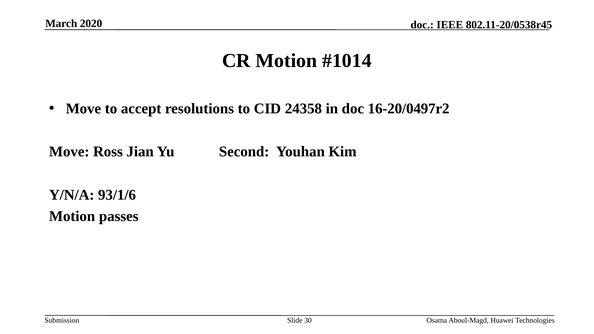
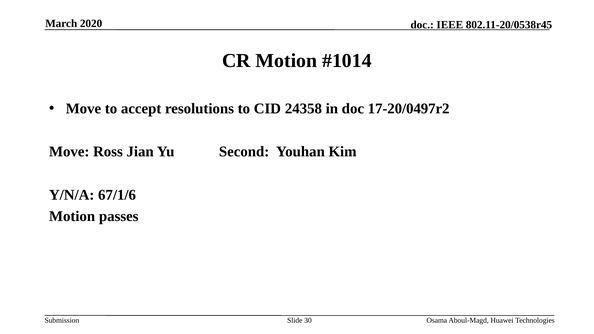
16-20/0497r2: 16-20/0497r2 -> 17-20/0497r2
93/1/6: 93/1/6 -> 67/1/6
